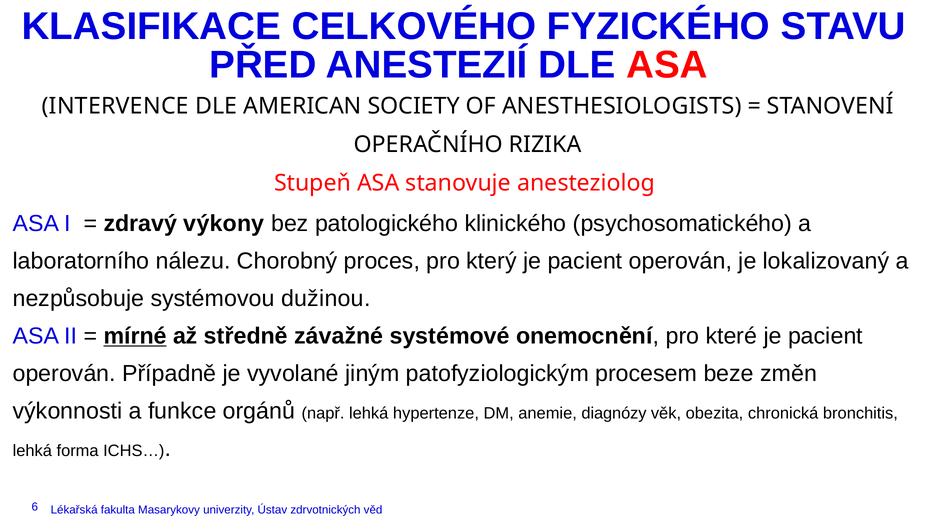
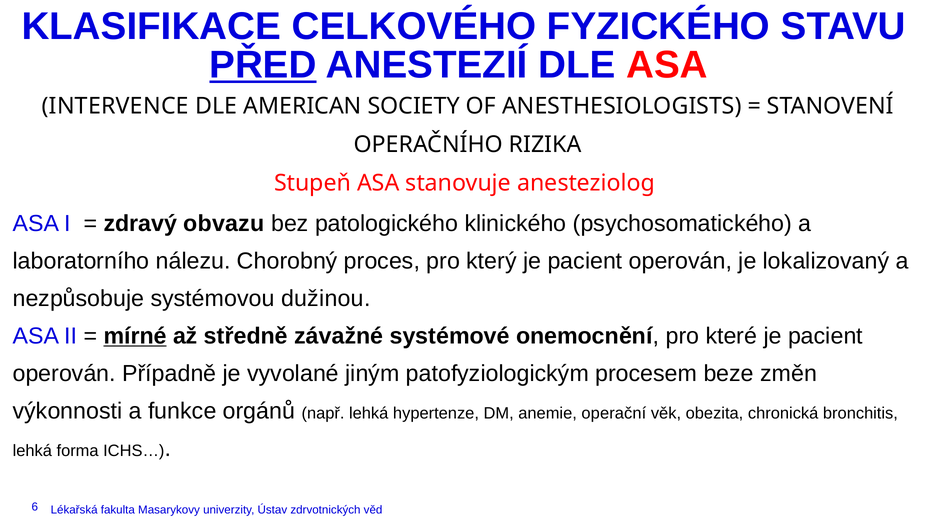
PŘED underline: none -> present
výkony: výkony -> obvazu
diagnózy: diagnózy -> operační
